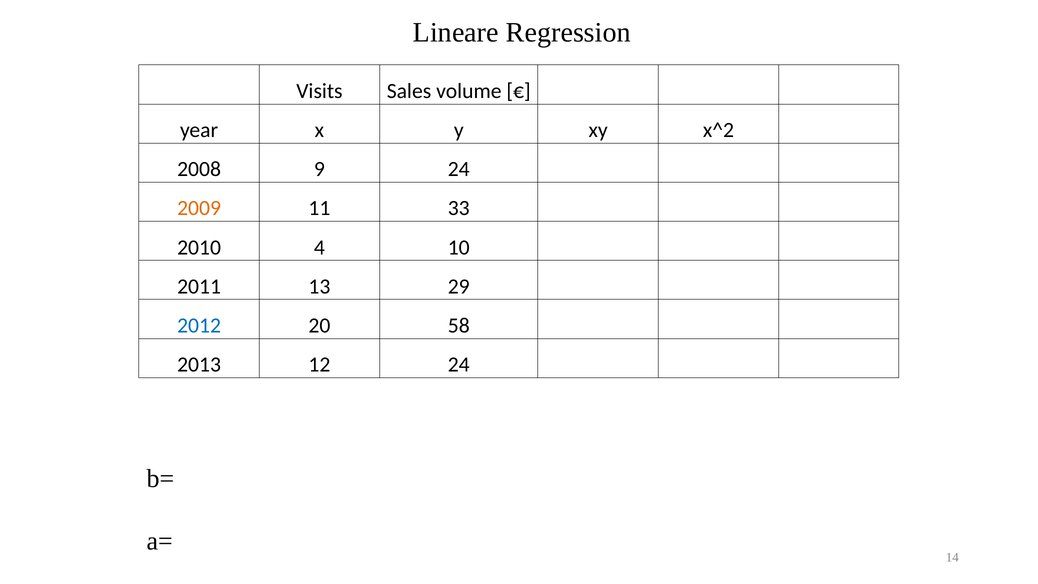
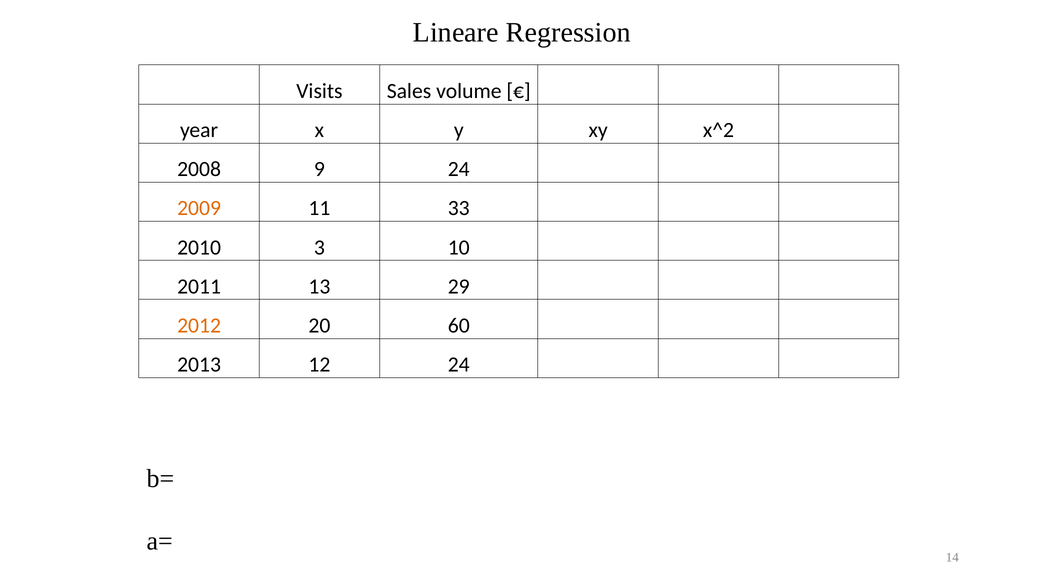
4: 4 -> 3
2012 colour: blue -> orange
58: 58 -> 60
